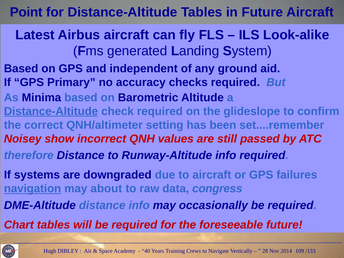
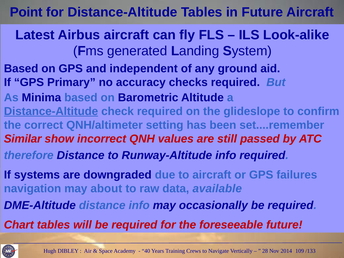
Noisey: Noisey -> Similar
navigation underline: present -> none
congress: congress -> available
